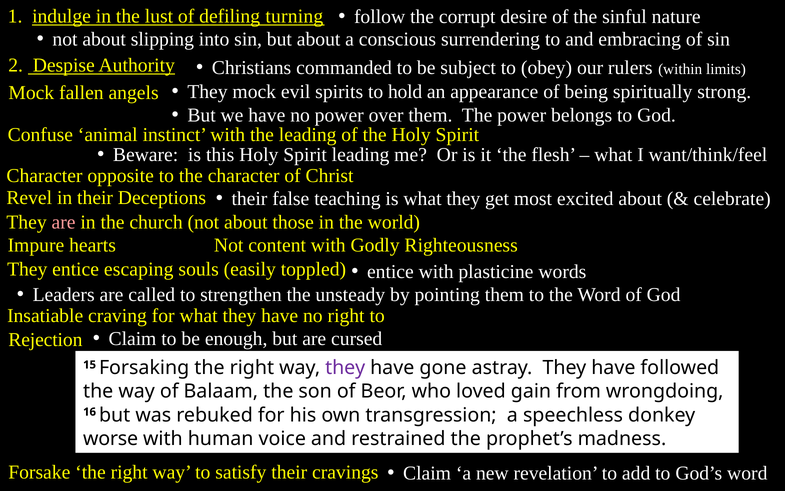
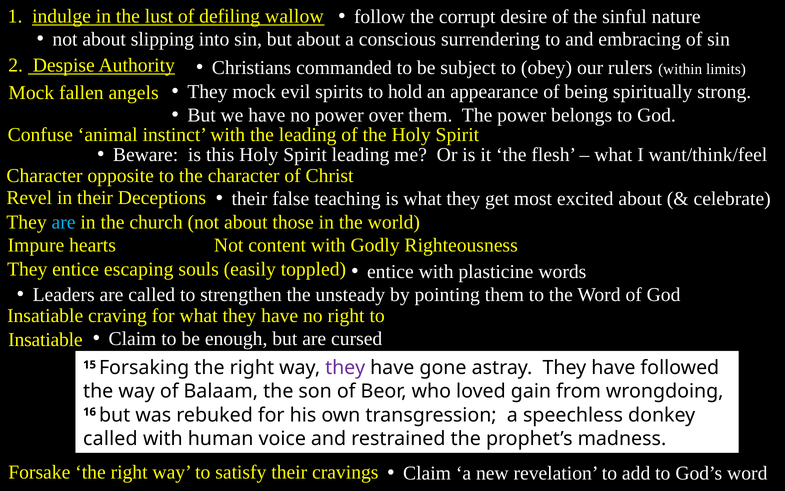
turning: turning -> wallow
are at (64, 222) colour: pink -> light blue
Rejection at (45, 340): Rejection -> Insatiable
worse at (111, 438): worse -> called
